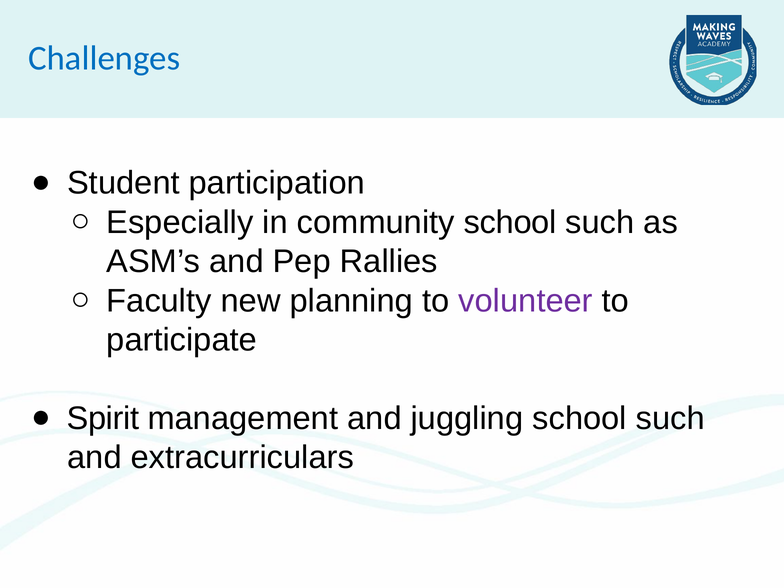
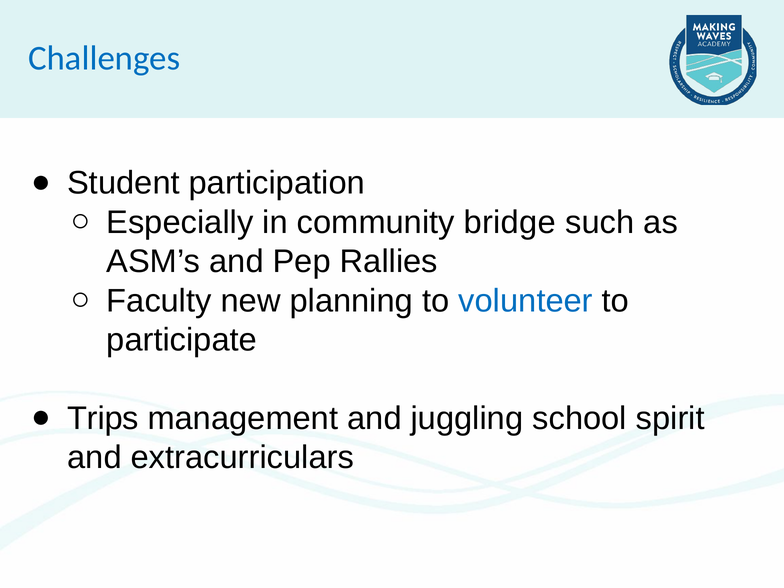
community school: school -> bridge
volunteer colour: purple -> blue
Spirit: Spirit -> Trips
juggling school such: such -> spirit
